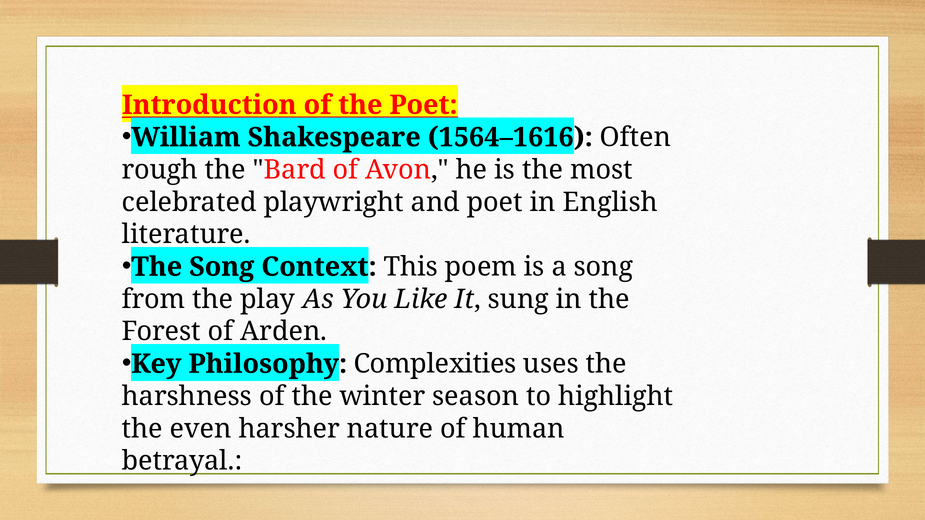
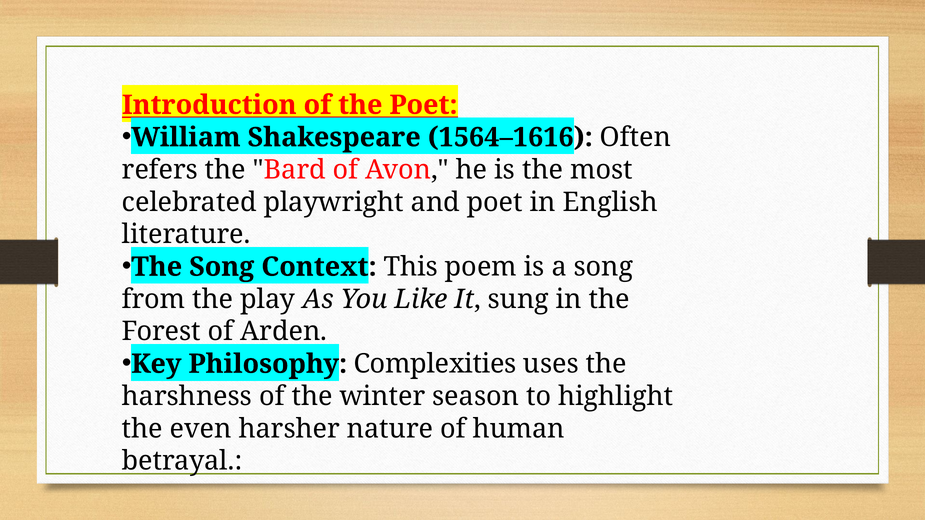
rough: rough -> refers
